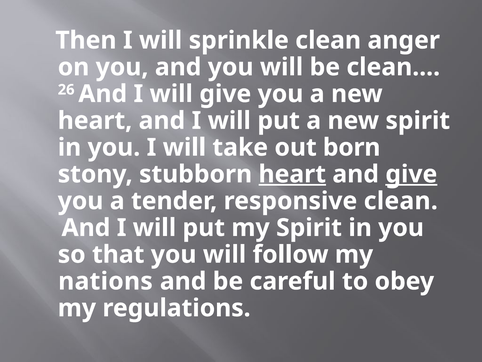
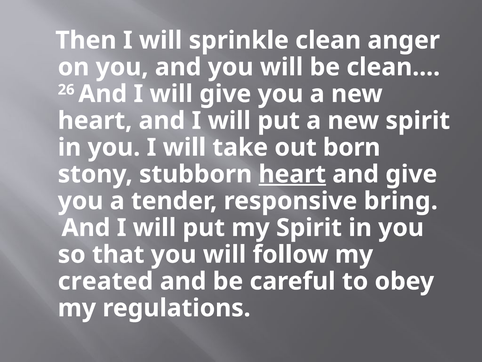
give at (411, 174) underline: present -> none
responsive clean: clean -> bring
nations: nations -> created
